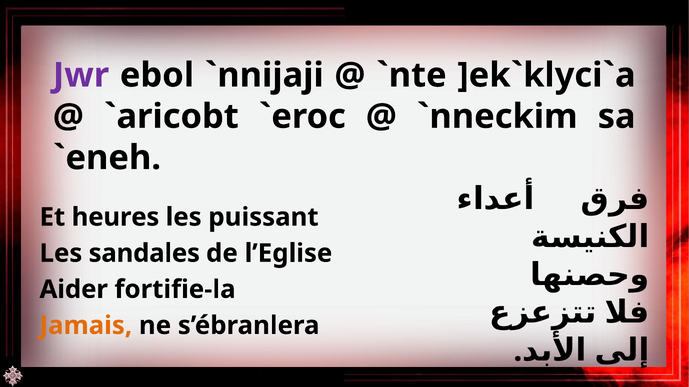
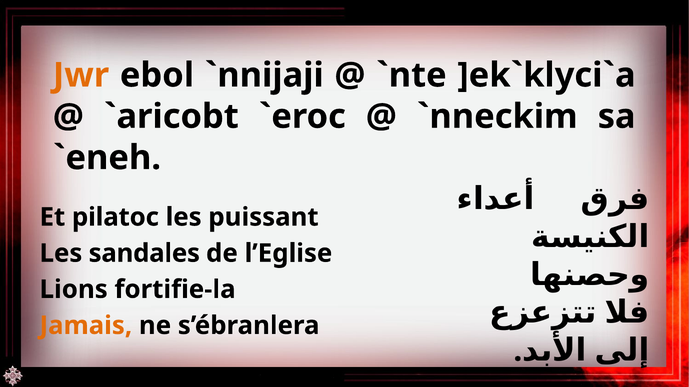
Jwr colour: purple -> orange
heures: heures -> pilatoc
Aider: Aider -> Lions
